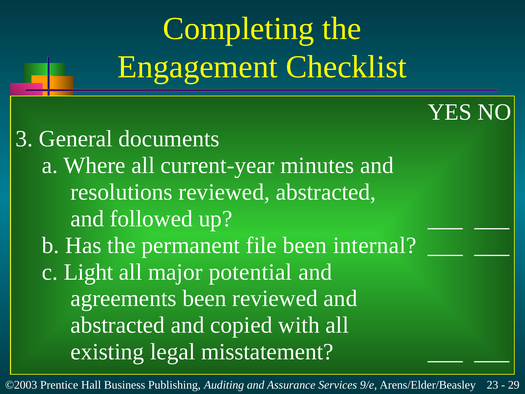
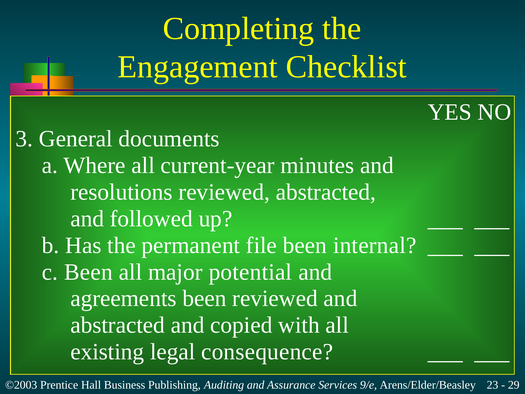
c Light: Light -> Been
misstatement: misstatement -> consequence
